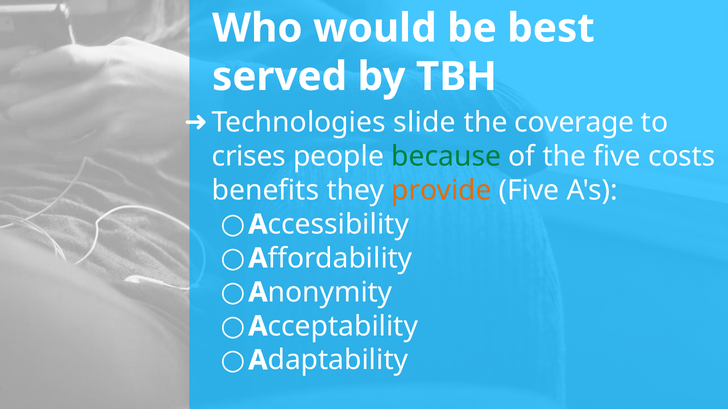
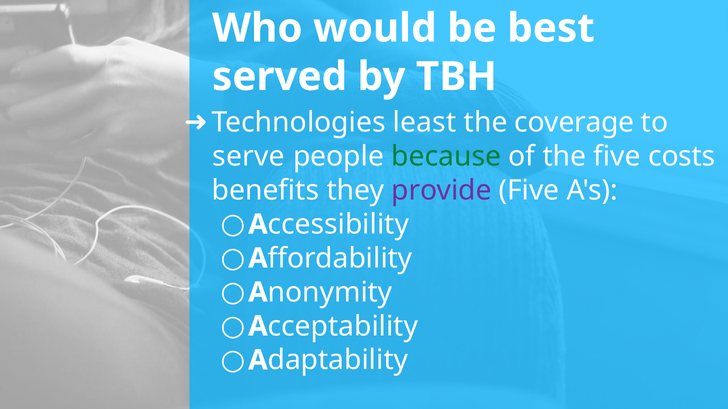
slide: slide -> least
crises: crises -> serve
provide colour: orange -> purple
